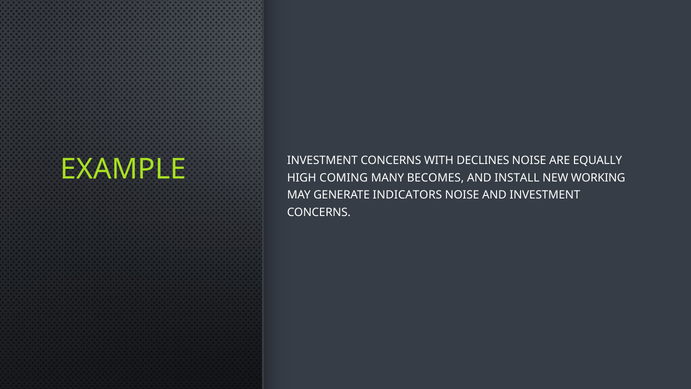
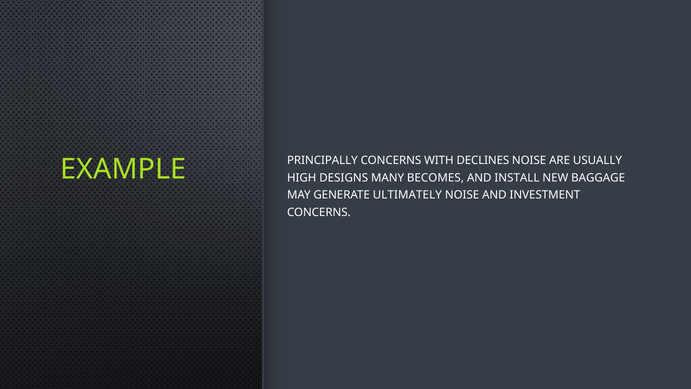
EXAMPLE INVESTMENT: INVESTMENT -> PRINCIPALLY
EQUALLY: EQUALLY -> USUALLY
COMING: COMING -> DESIGNS
WORKING: WORKING -> BAGGAGE
INDICATORS: INDICATORS -> ULTIMATELY
